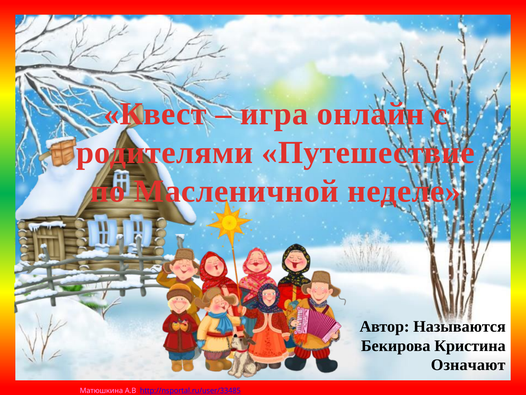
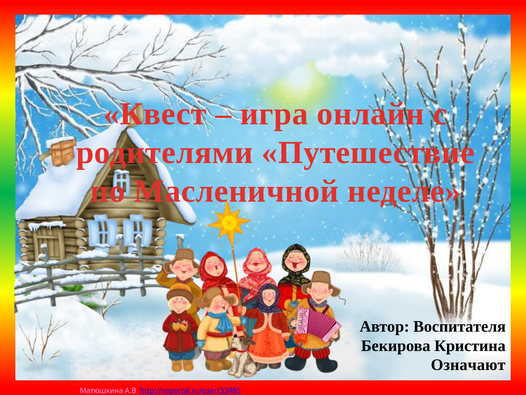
Называются: Называются -> Воспитателя
